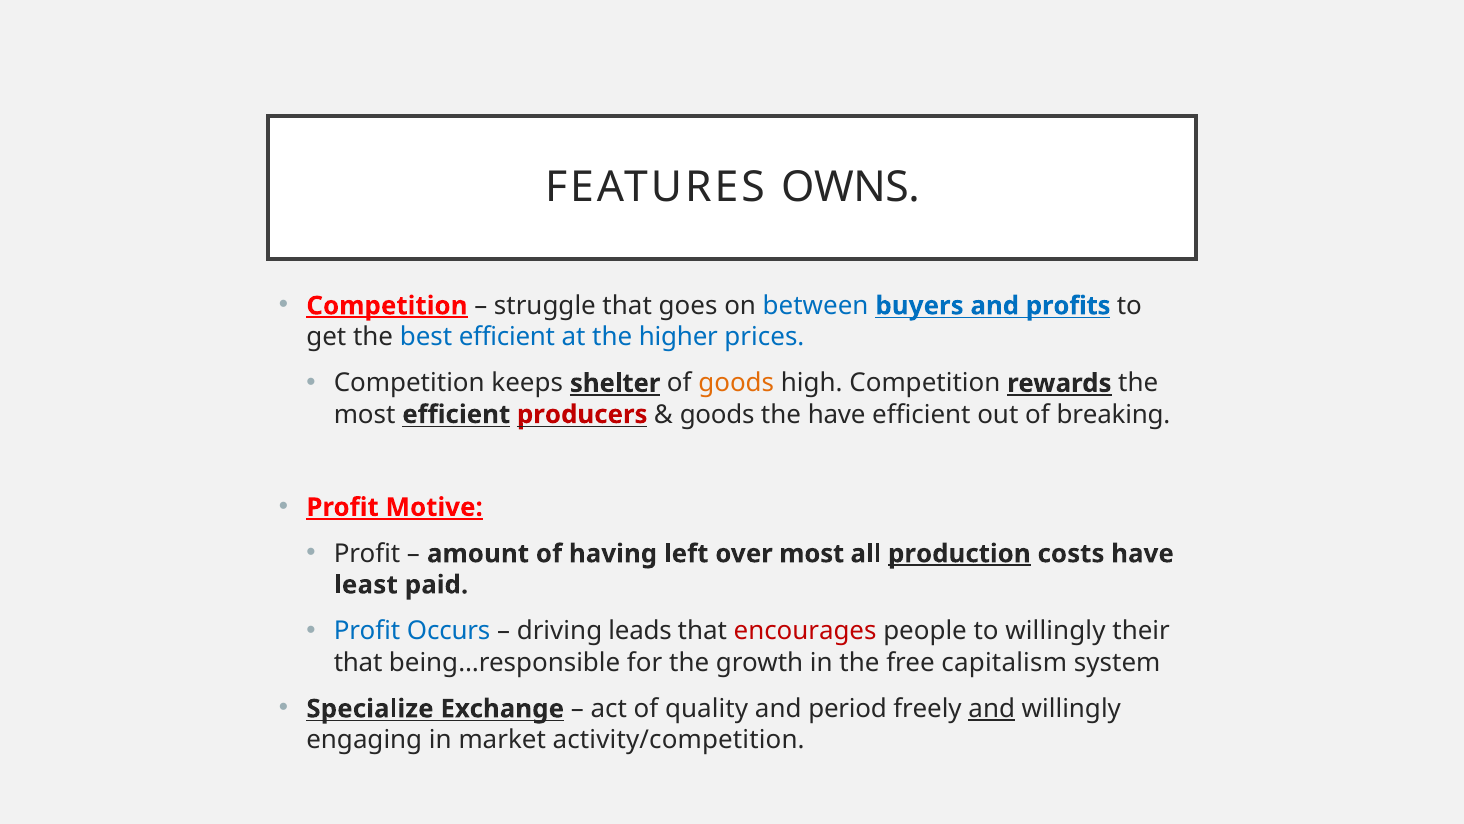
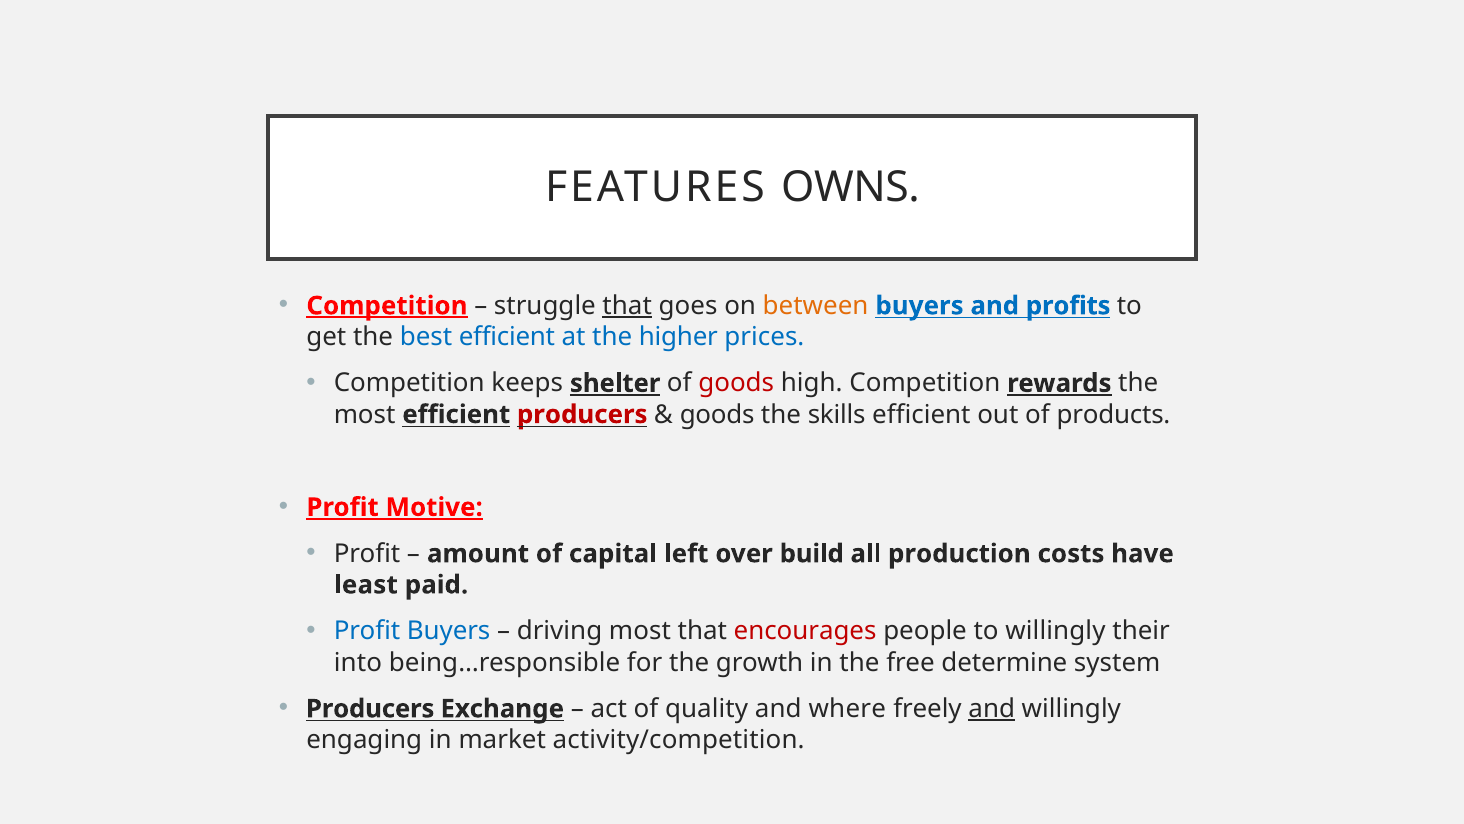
that at (627, 306) underline: none -> present
between colour: blue -> orange
goods at (736, 383) colour: orange -> red
the have: have -> skills
breaking: breaking -> products
having: having -> capital
over most: most -> build
production underline: present -> none
Profit Occurs: Occurs -> Buyers
driving leads: leads -> most
that at (358, 662): that -> into
capitalism: capitalism -> determine
Specialize at (370, 708): Specialize -> Producers
period: period -> where
